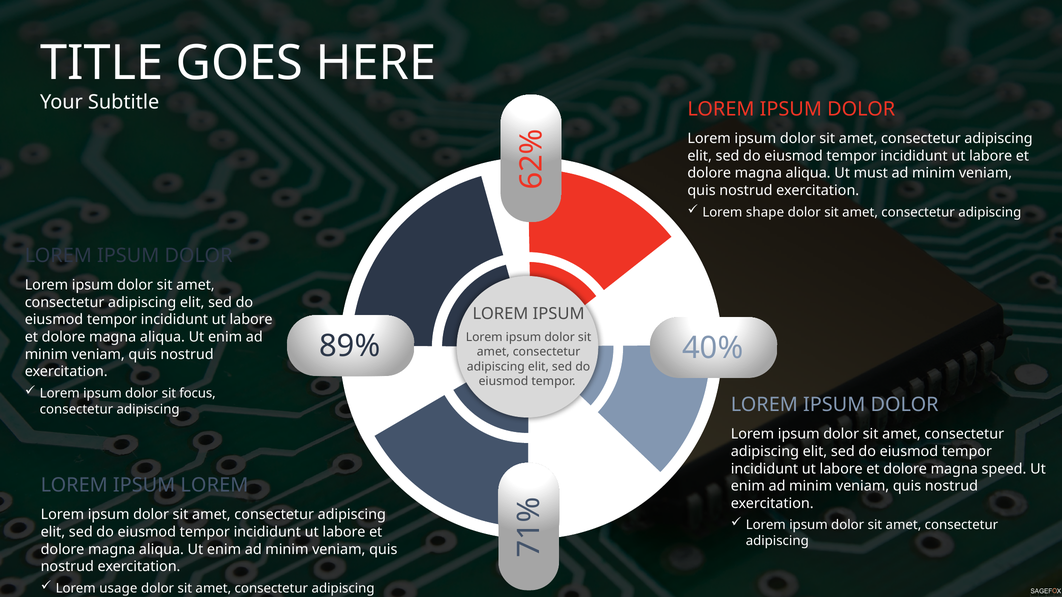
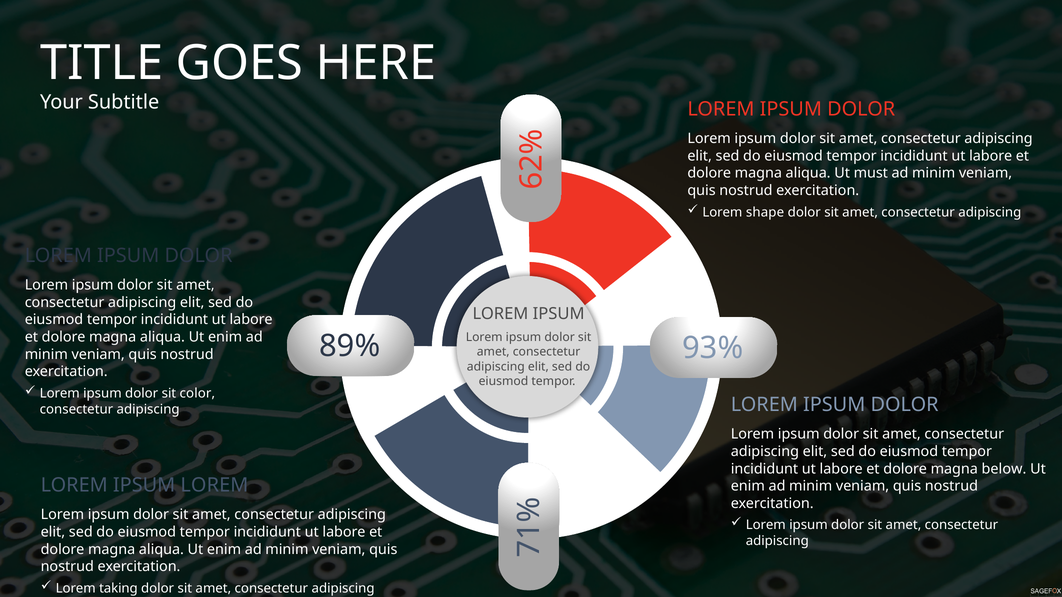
40%: 40% -> 93%
focus: focus -> color
speed: speed -> below
usage: usage -> taking
